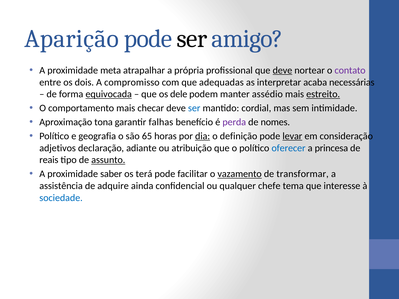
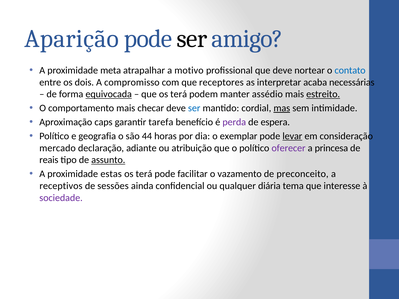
própria: própria -> motivo
deve at (282, 70) underline: present -> none
contato colour: purple -> blue
adequadas: adequadas -> receptores
que os dele: dele -> terá
mas underline: none -> present
tona: tona -> caps
falhas: falhas -> tarefa
nomes: nomes -> espera
65: 65 -> 44
dia underline: present -> none
definição: definição -> exemplar
adjetivos: adjetivos -> mercado
oferecer colour: blue -> purple
saber: saber -> estas
vazamento underline: present -> none
transformar: transformar -> preconceito
assistência: assistência -> receptivos
adquire: adquire -> sessões
chefe: chefe -> diária
sociedade colour: blue -> purple
